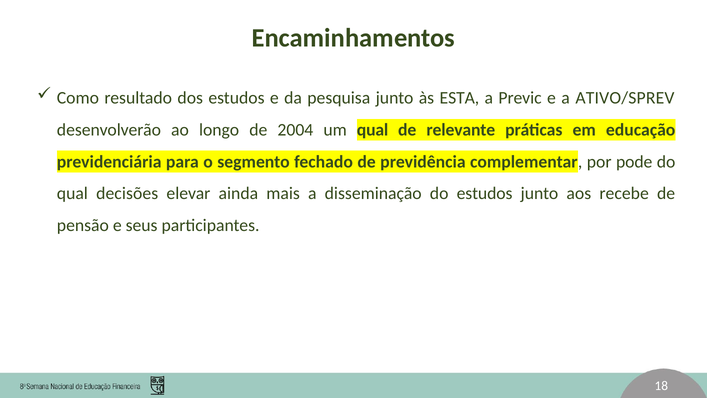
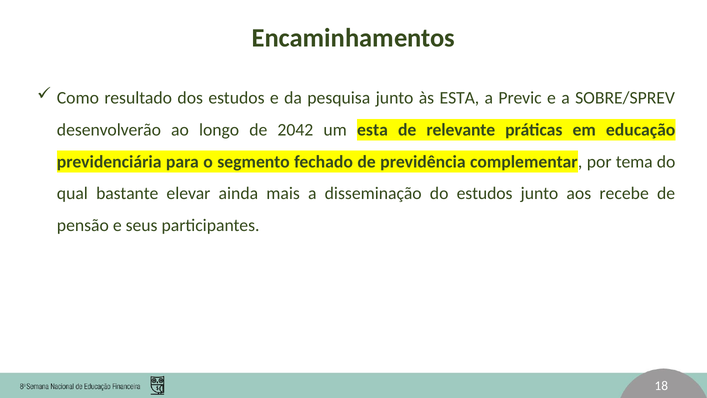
ATIVO/SPREV: ATIVO/SPREV -> SOBRE/SPREV
2004: 2004 -> 2042
um qual: qual -> esta
pode: pode -> tema
decisões: decisões -> bastante
